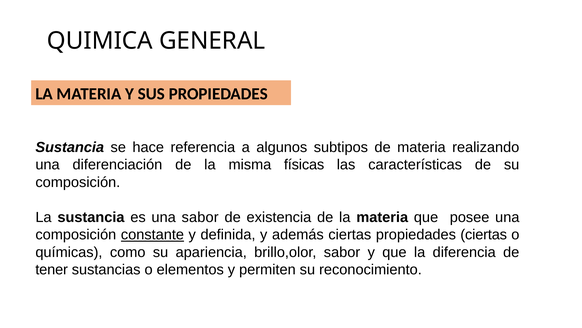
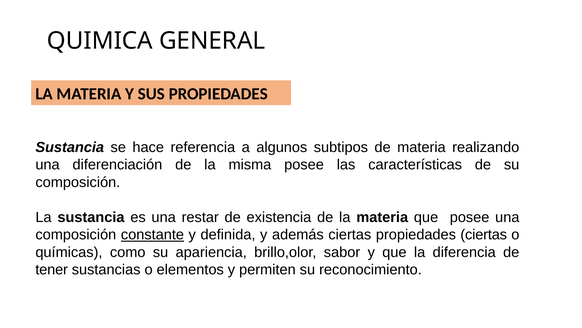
misma físicas: físicas -> posee
una sabor: sabor -> restar
